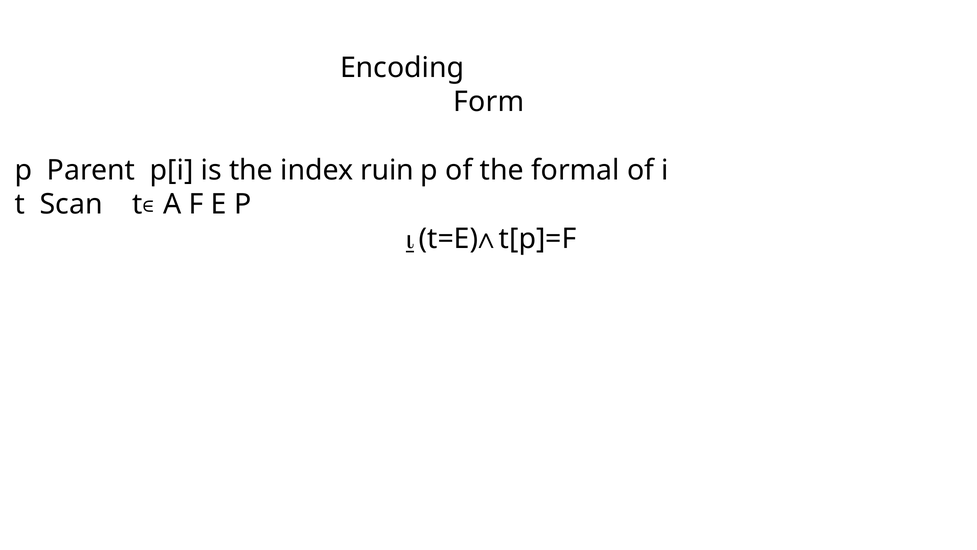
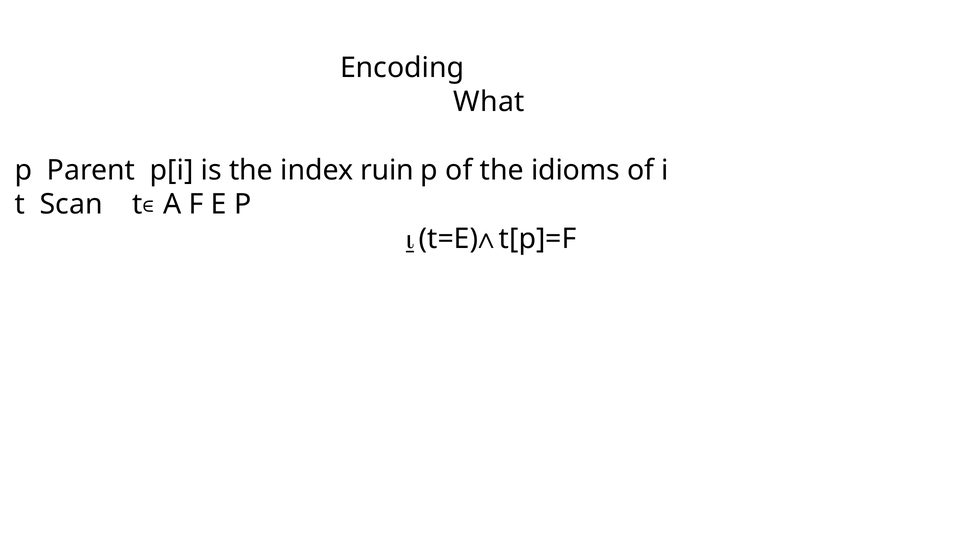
Form: Form -> What
formal: formal -> idioms
